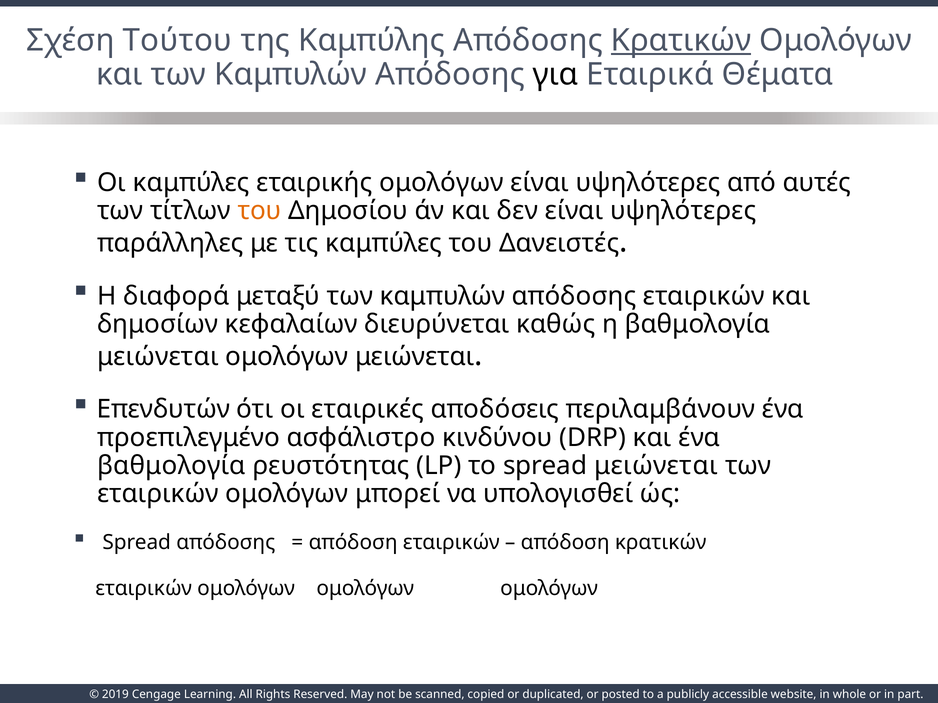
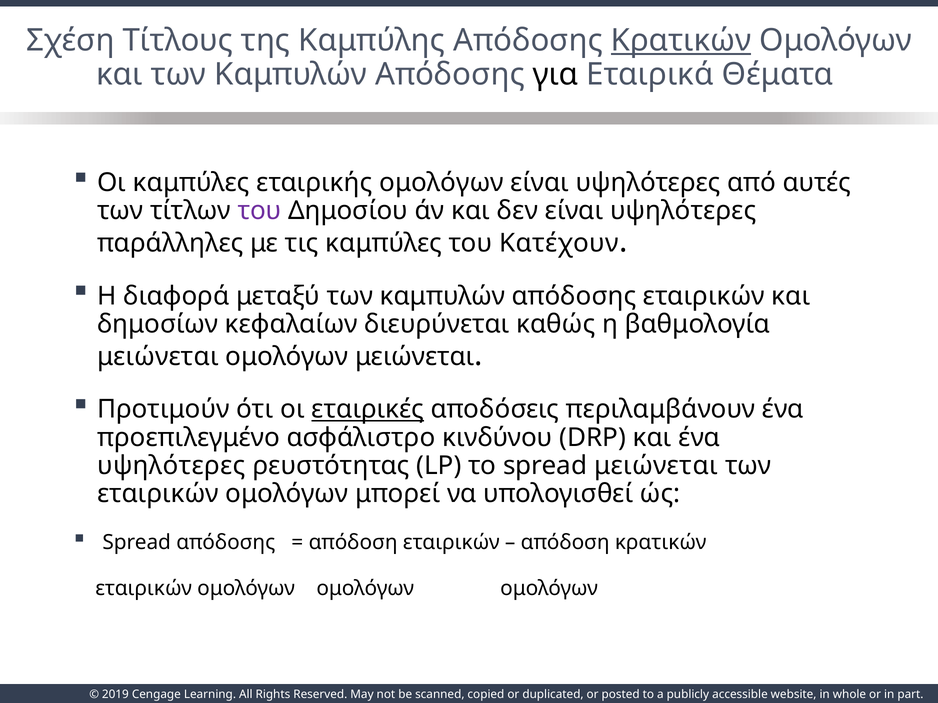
Τούτου: Τούτου -> Τίτλους
του at (260, 211) colour: orange -> purple
Δανειστές: Δανειστές -> Κατέχουν
Επενδυτών: Επενδυτών -> Προτιμούν
εταιρικές underline: none -> present
βαθμολογία at (171, 466): βαθμολογία -> υψηλότερες
